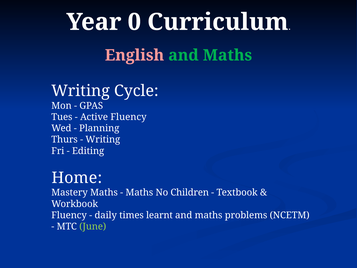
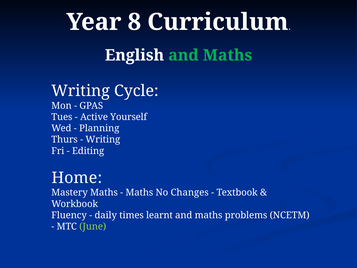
0: 0 -> 8
English colour: pink -> white
Active Fluency: Fluency -> Yourself
Children: Children -> Changes
